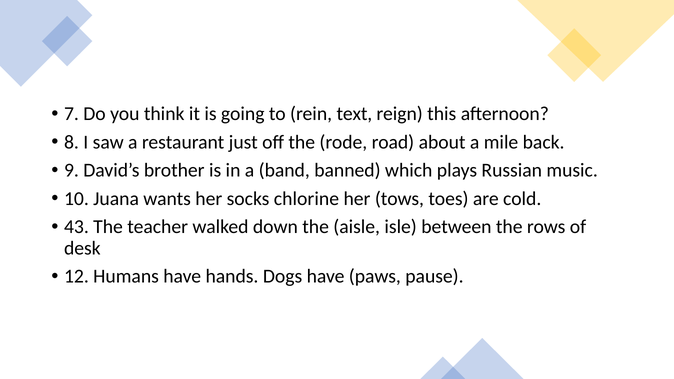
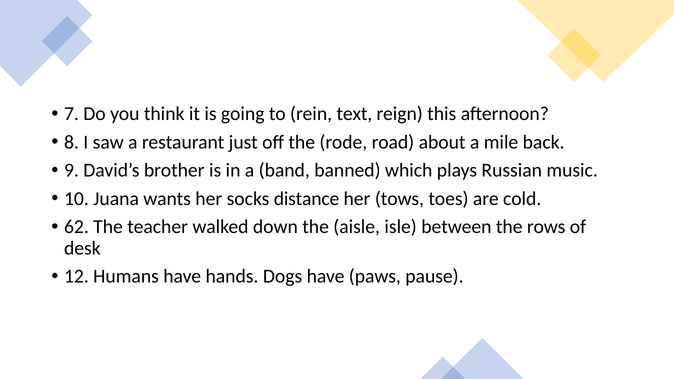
chlorine: chlorine -> distance
43: 43 -> 62
